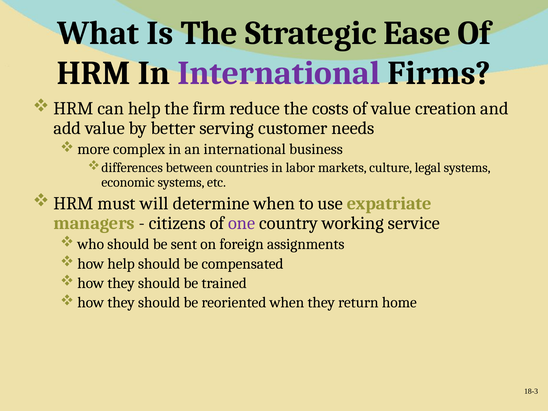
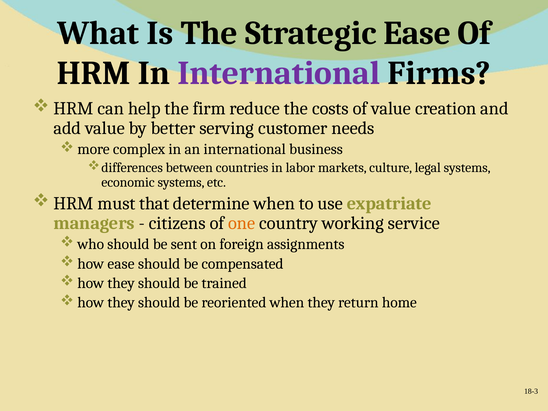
will: will -> that
one colour: purple -> orange
help at (121, 264): help -> ease
